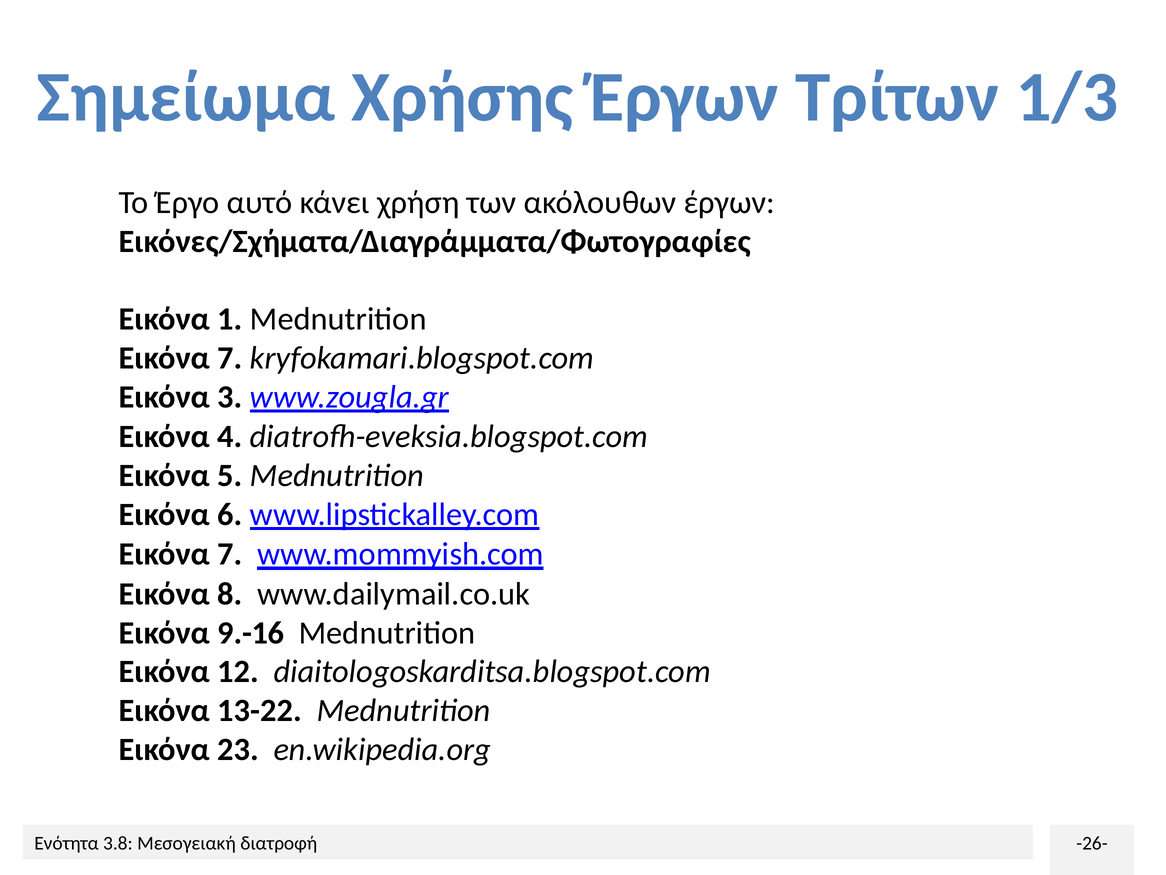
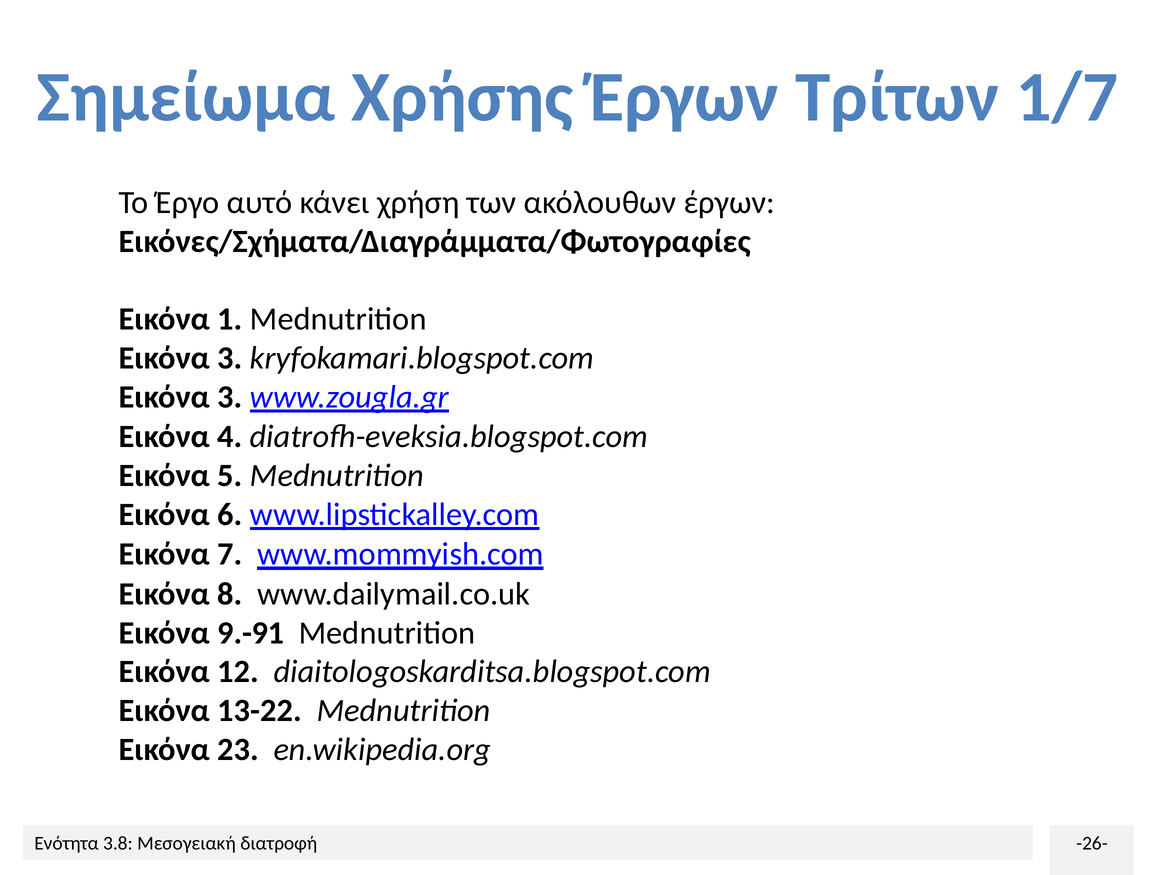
1/3: 1/3 -> 1/7
7 at (230, 358): 7 -> 3
9.-16: 9.-16 -> 9.-91
